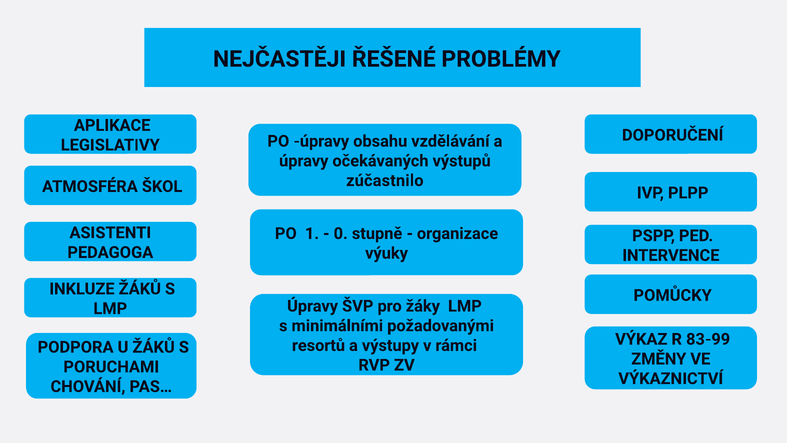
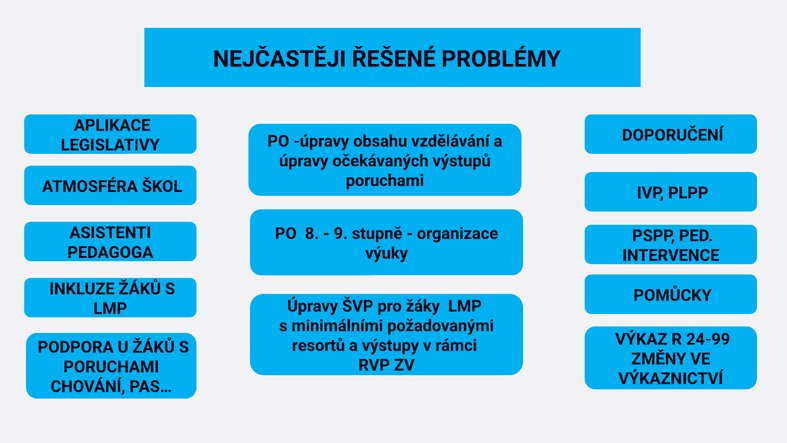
zúčastnilo at (385, 180): zúčastnilo -> poruchami
1: 1 -> 8
0: 0 -> 9
83-99: 83-99 -> 24-99
